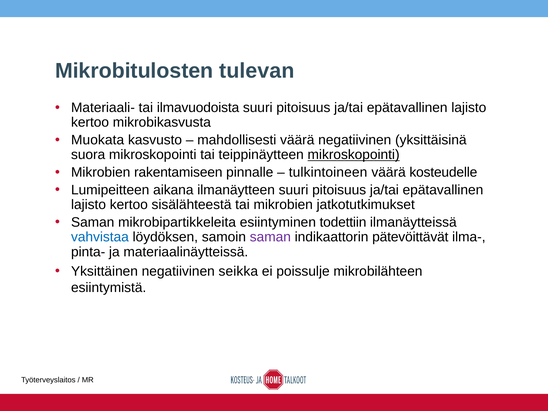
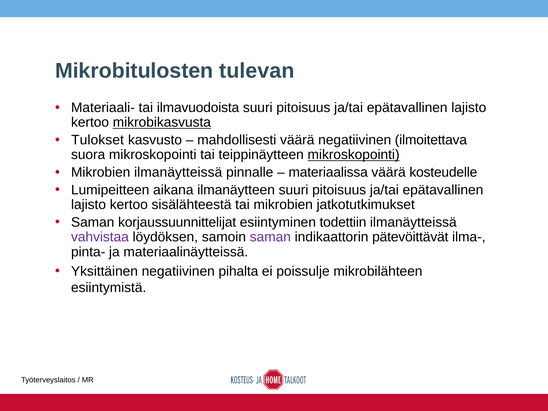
mikrobikasvusta underline: none -> present
Muokata: Muokata -> Tulokset
yksittäisinä: yksittäisinä -> ilmoitettava
Mikrobien rakentamiseen: rakentamiseen -> ilmanäytteissä
tulkintoineen: tulkintoineen -> materiaalissa
mikrobipartikkeleita: mikrobipartikkeleita -> korjaussuunnittelijat
vahvistaa colour: blue -> purple
seikka: seikka -> pihalta
